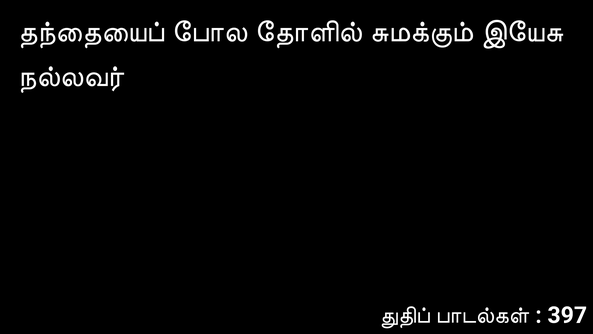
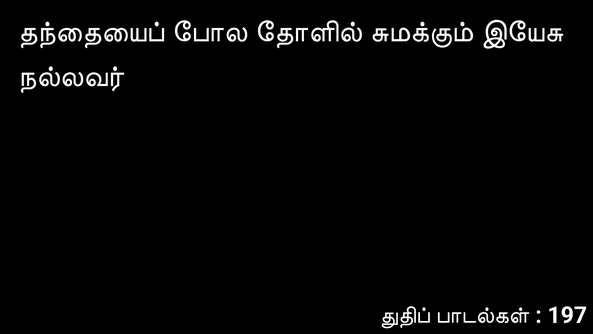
397: 397 -> 197
